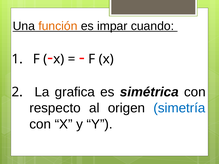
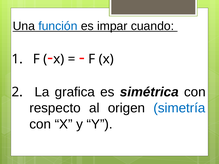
función colour: orange -> blue
